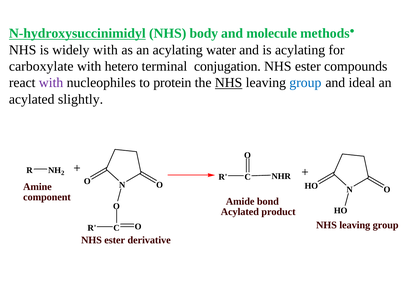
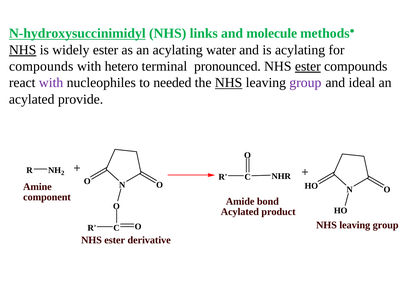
body: body -> links
NHS at (23, 50) underline: none -> present
widely with: with -> ester
carboxylate at (41, 66): carboxylate -> compounds
conjugation: conjugation -> pronounced
ester at (308, 66) underline: none -> present
protein: protein -> needed
group at (305, 83) colour: blue -> purple
slightly: slightly -> provide
